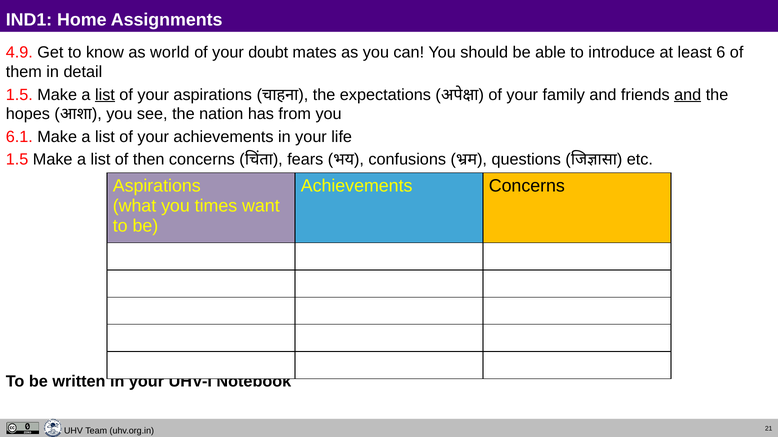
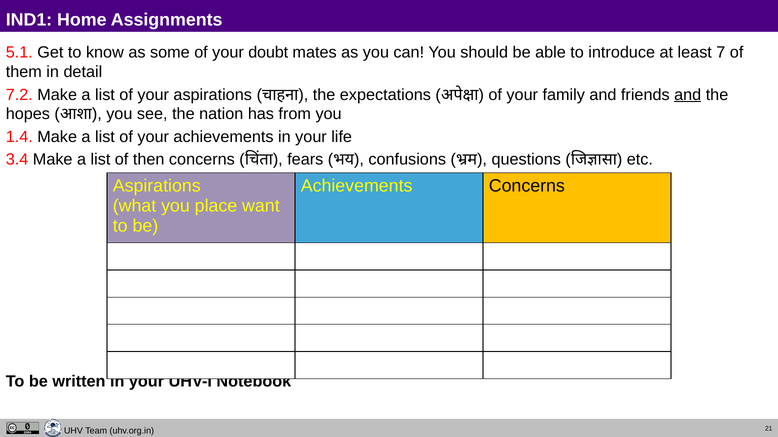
4.9: 4.9 -> 5.1
world: world -> some
6: 6 -> 7
1.5 at (19, 95): 1.5 -> 7.2
list at (105, 95) underline: present -> none
6.1: 6.1 -> 1.4
1.5 at (17, 160): 1.5 -> 3.4
times: times -> place
